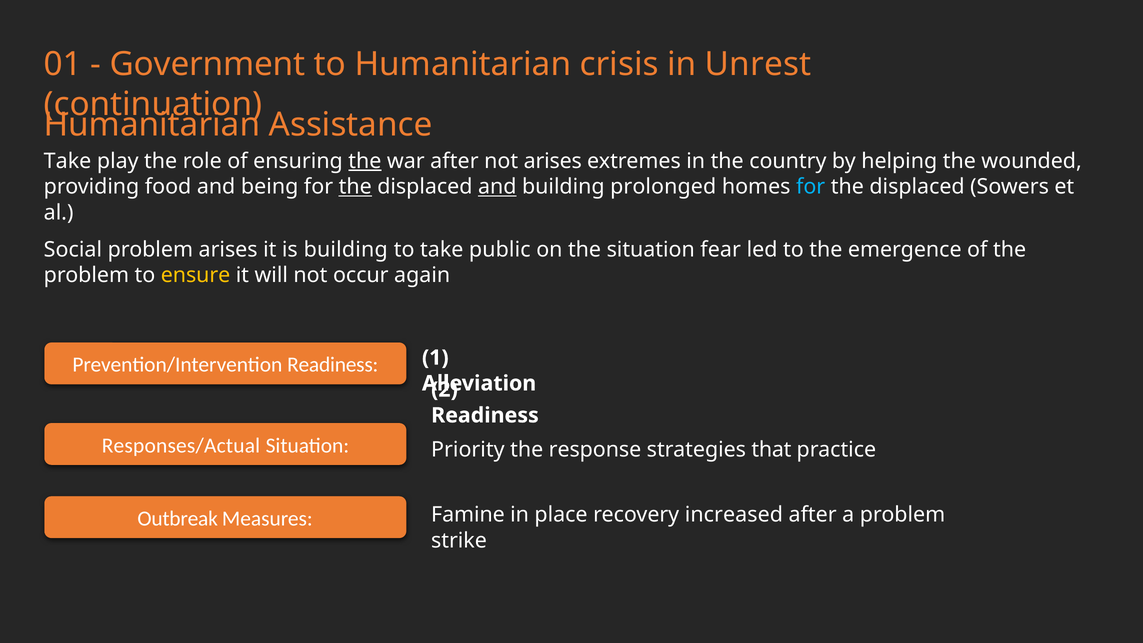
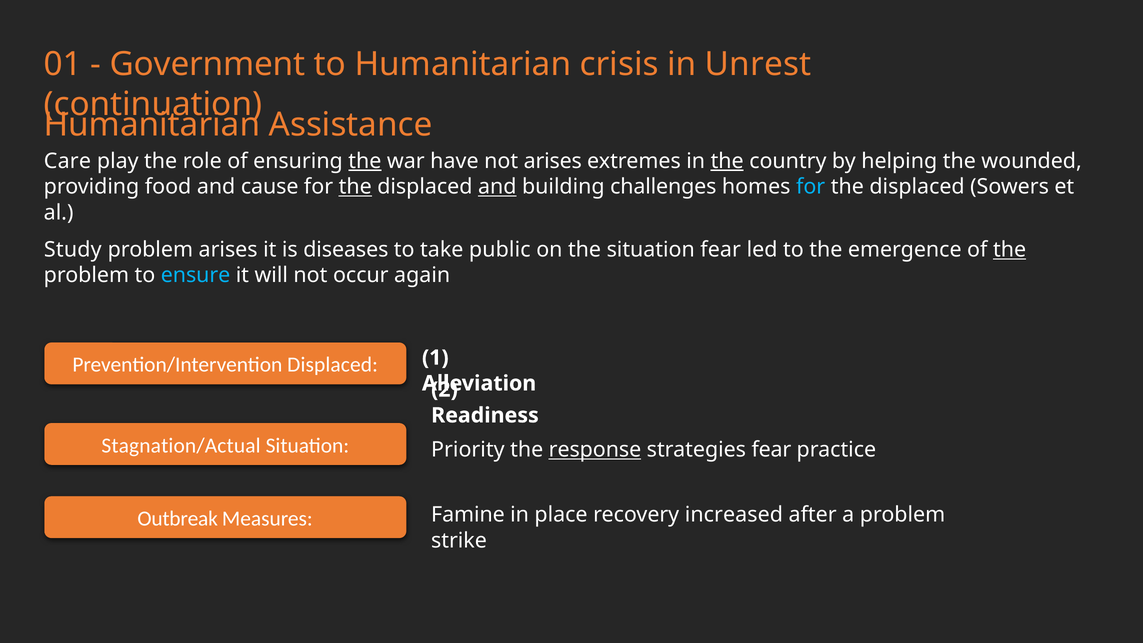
Take at (68, 161): Take -> Care
war after: after -> have
the at (727, 161) underline: none -> present
being: being -> cause
prolonged: prolonged -> challenges
Social: Social -> Study
is building: building -> diseases
the at (1010, 250) underline: none -> present
ensure colour: yellow -> light blue
Prevention/Intervention Readiness: Readiness -> Displaced
Responses/Actual: Responses/Actual -> Stagnation/Actual
response underline: none -> present
strategies that: that -> fear
